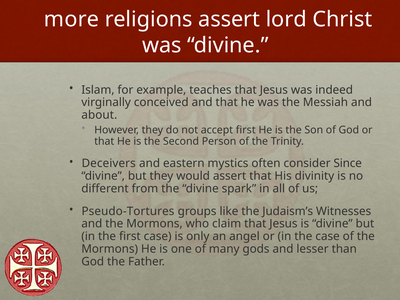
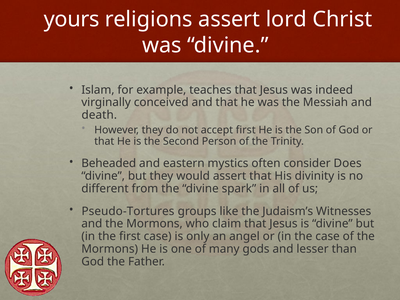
more: more -> yours
about: about -> death
Deceivers: Deceivers -> Beheaded
Since: Since -> Does
